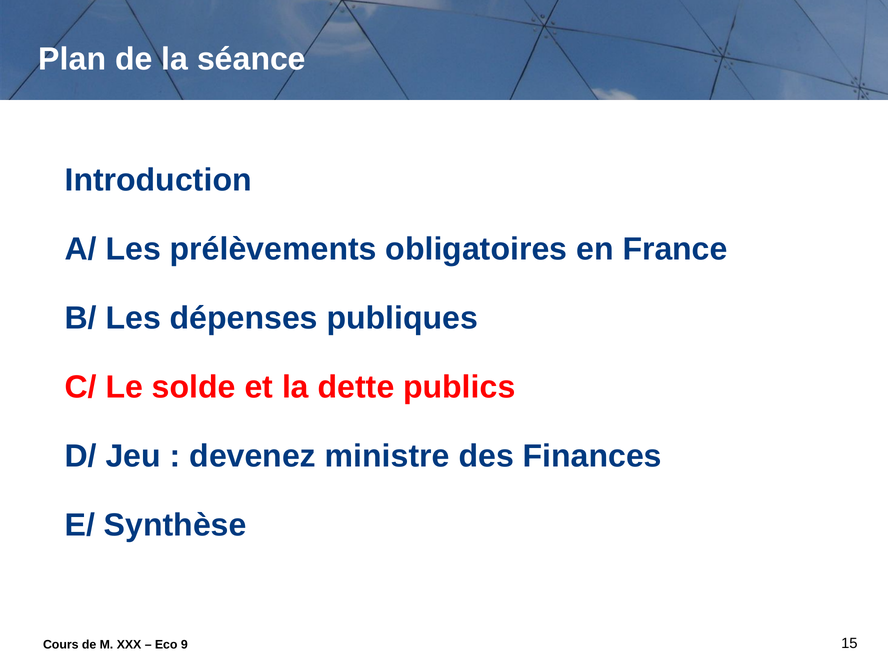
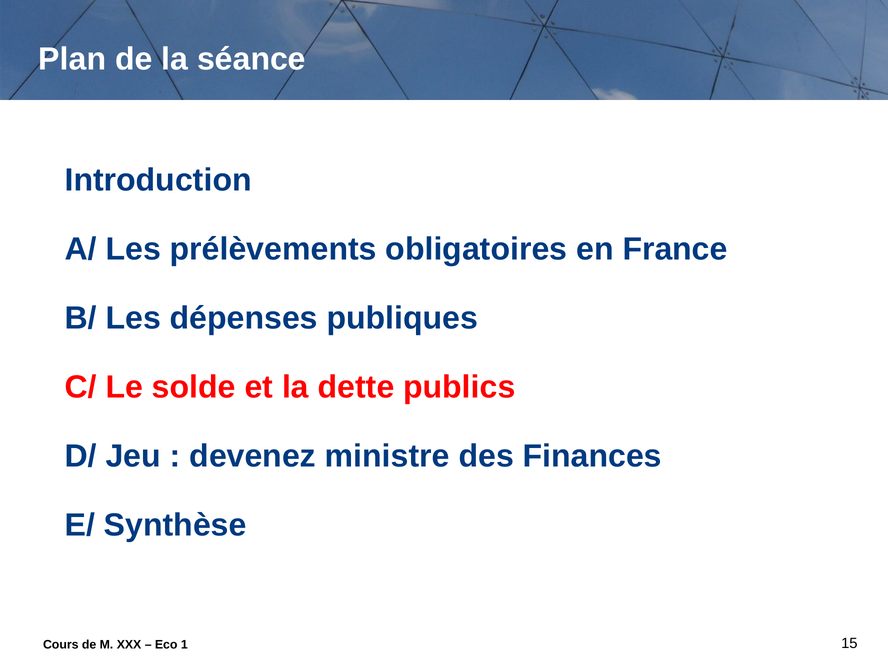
9: 9 -> 1
